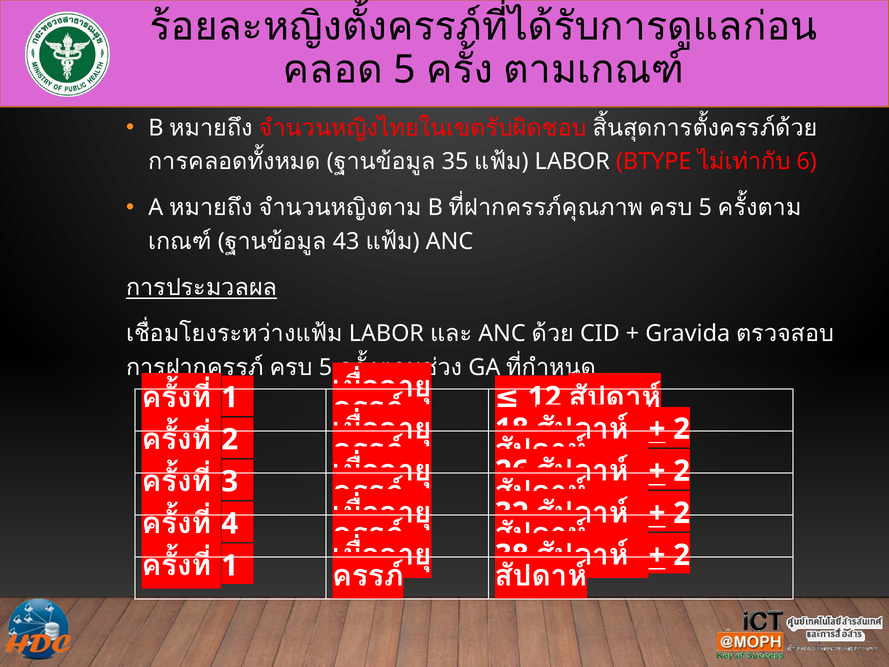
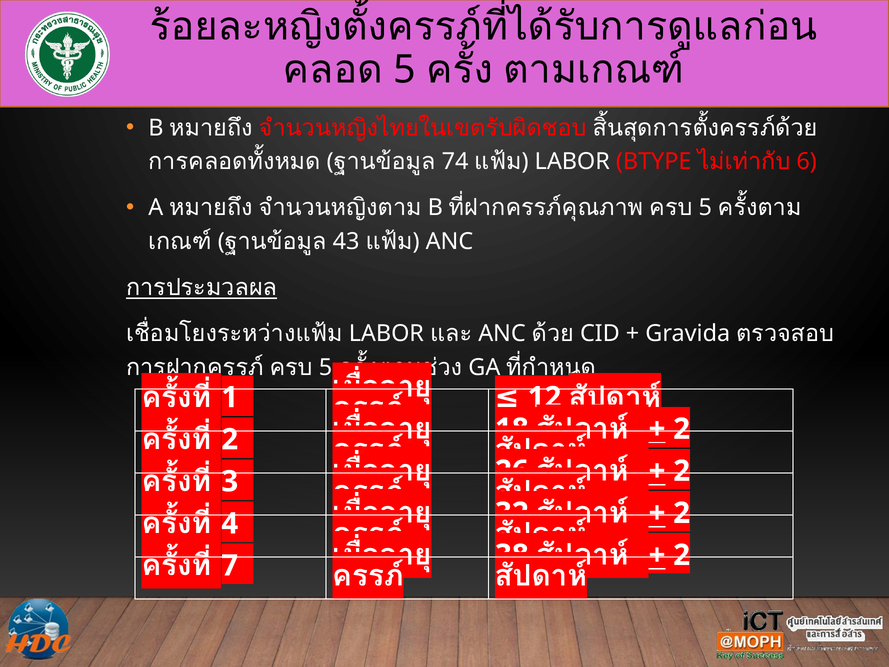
35: 35 -> 74
1 at (230, 565): 1 -> 7
